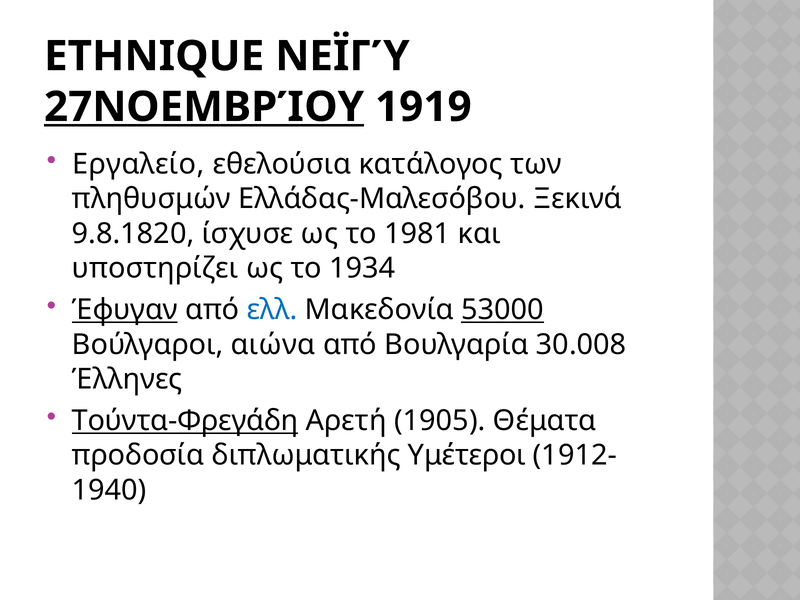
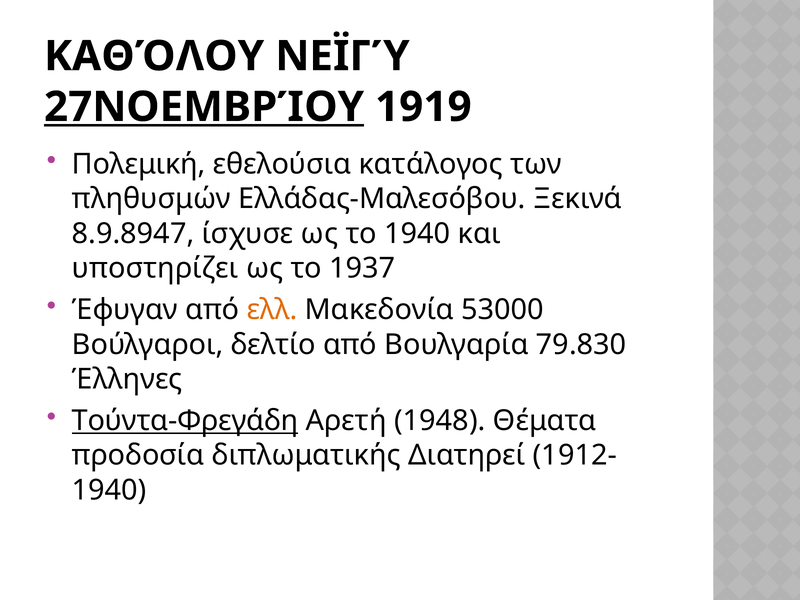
ETHNIQUE: ETHNIQUE -> ΚΑΘΌΛΟΥ
Εργαλείο: Εργαλείο -> Πολεμική
9.8.1820: 9.8.1820 -> 8.9.8947
το 1981: 1981 -> 1940
1934: 1934 -> 1937
Έφυγαν underline: present -> none
ελλ colour: blue -> orange
53000 underline: present -> none
αιώνα: αιώνα -> δελτίο
30.008: 30.008 -> 79.830
1905: 1905 -> 1948
Υμέτεροι: Υμέτεροι -> Διατηρεί
